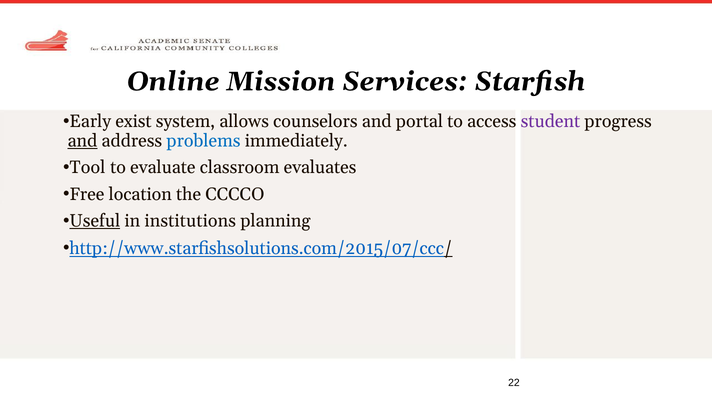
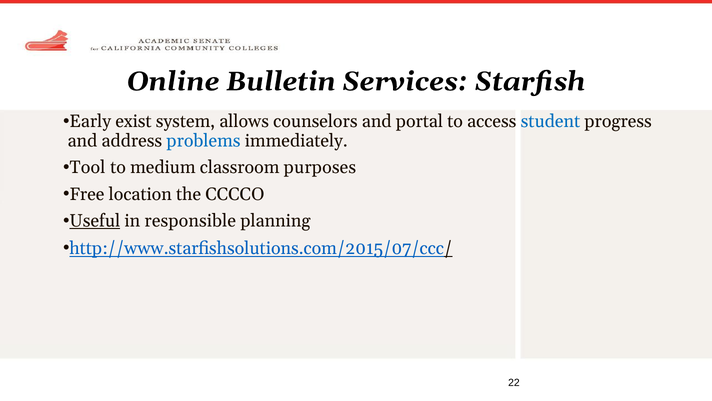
Mission: Mission -> Bulletin
student colour: purple -> blue
and at (82, 141) underline: present -> none
evaluate: evaluate -> medium
evaluates: evaluates -> purposes
institutions: institutions -> responsible
